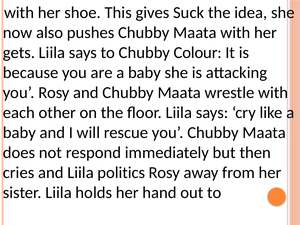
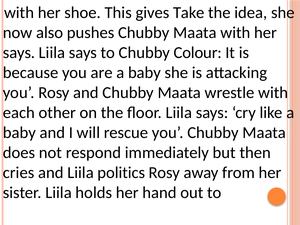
Suck: Suck -> Take
gets at (19, 53): gets -> says
